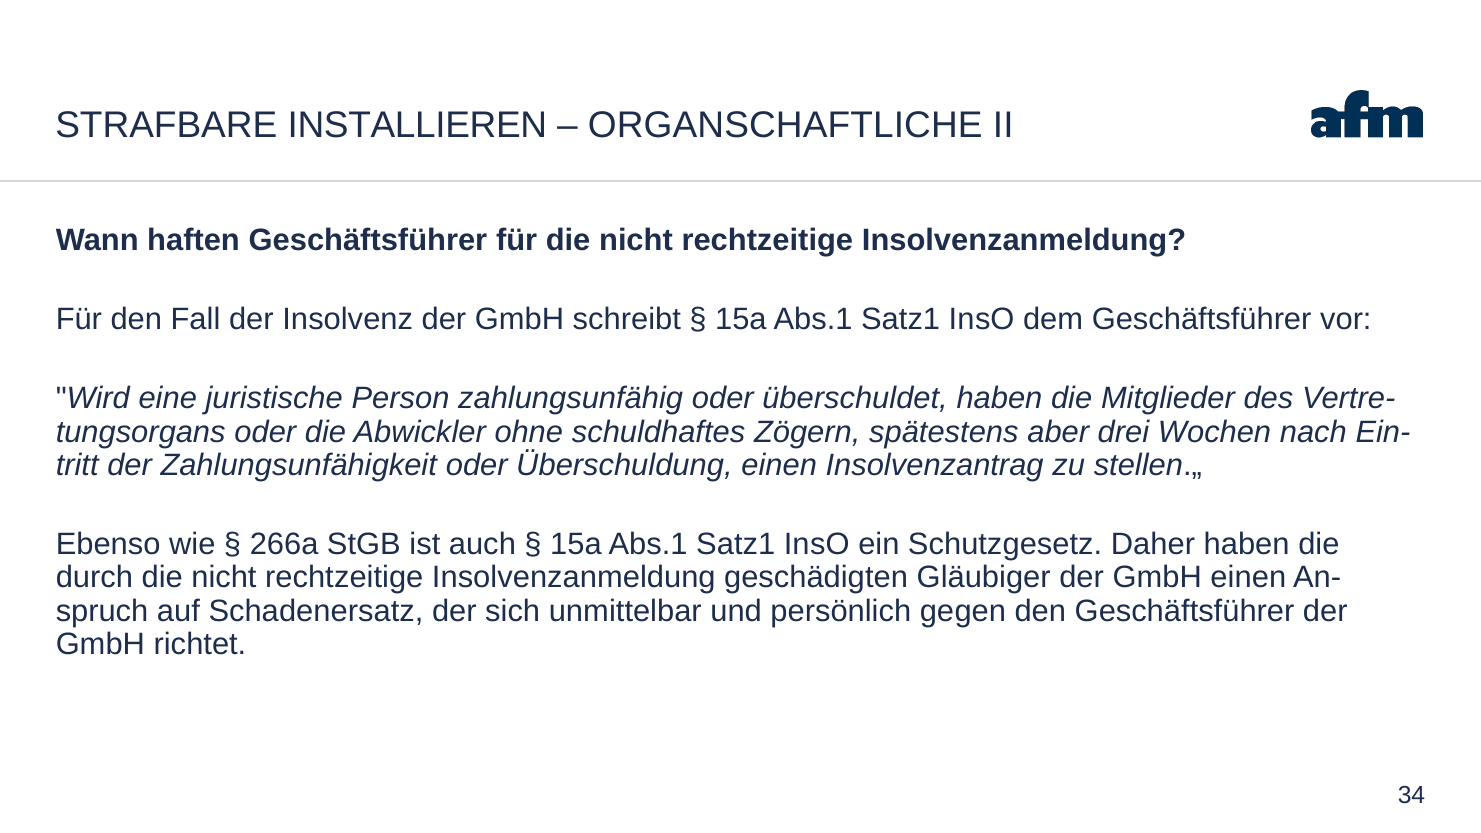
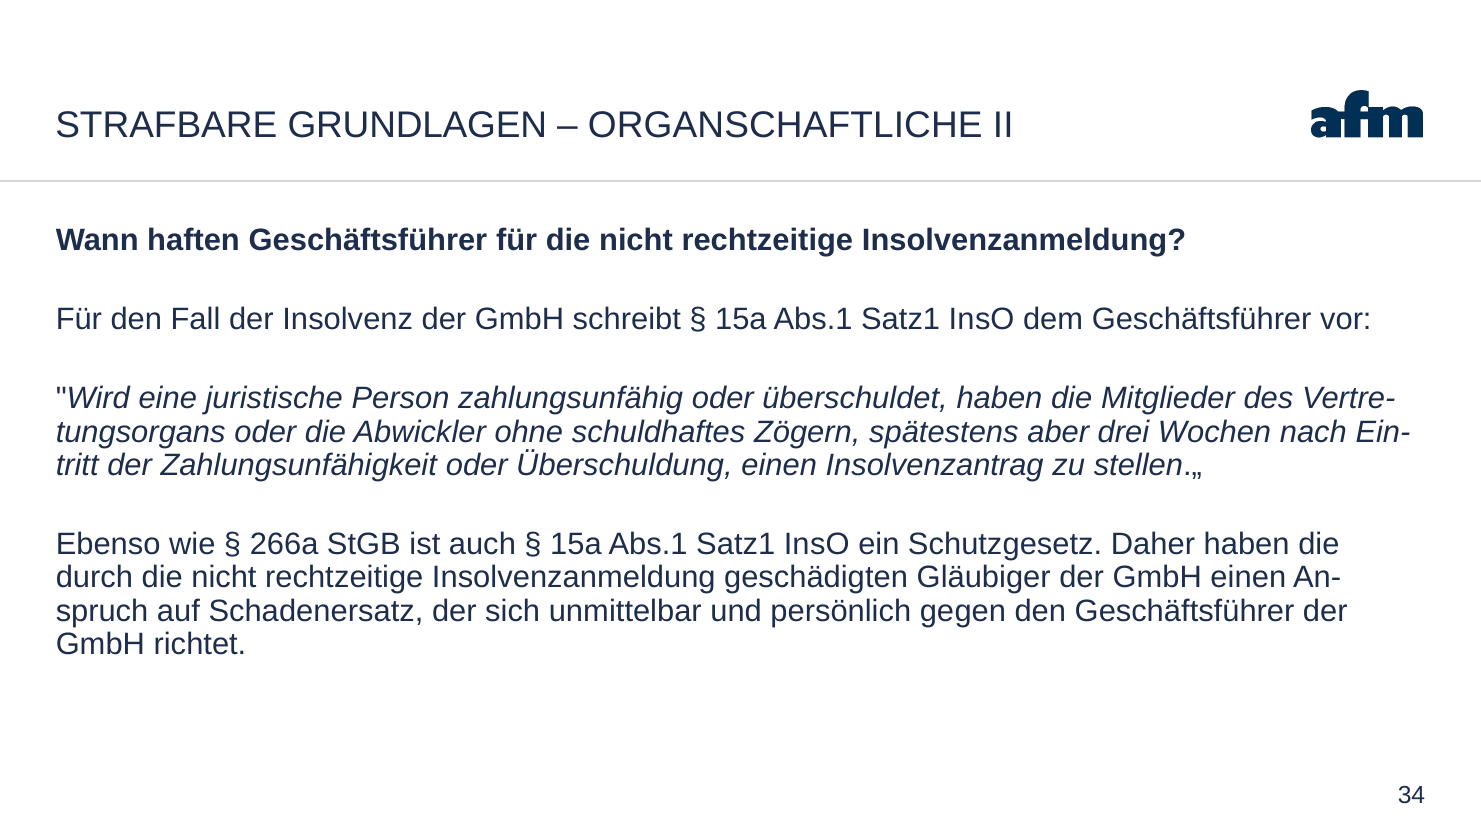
INSTALLIEREN: INSTALLIEREN -> GRUNDLAGEN
